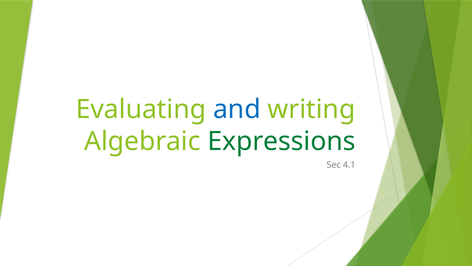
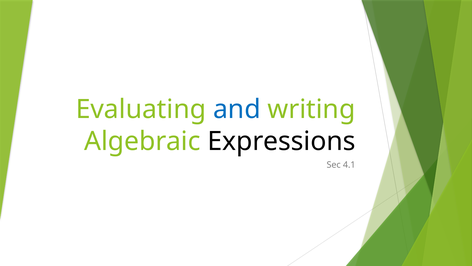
Expressions colour: green -> black
